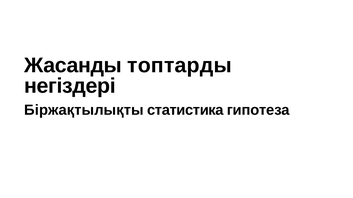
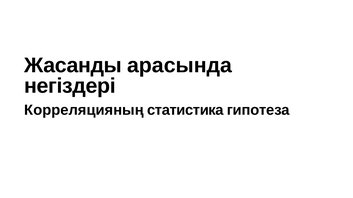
топтарды: топтарды -> арасында
Біржақтылықты: Біржақтылықты -> Корреляцияның
